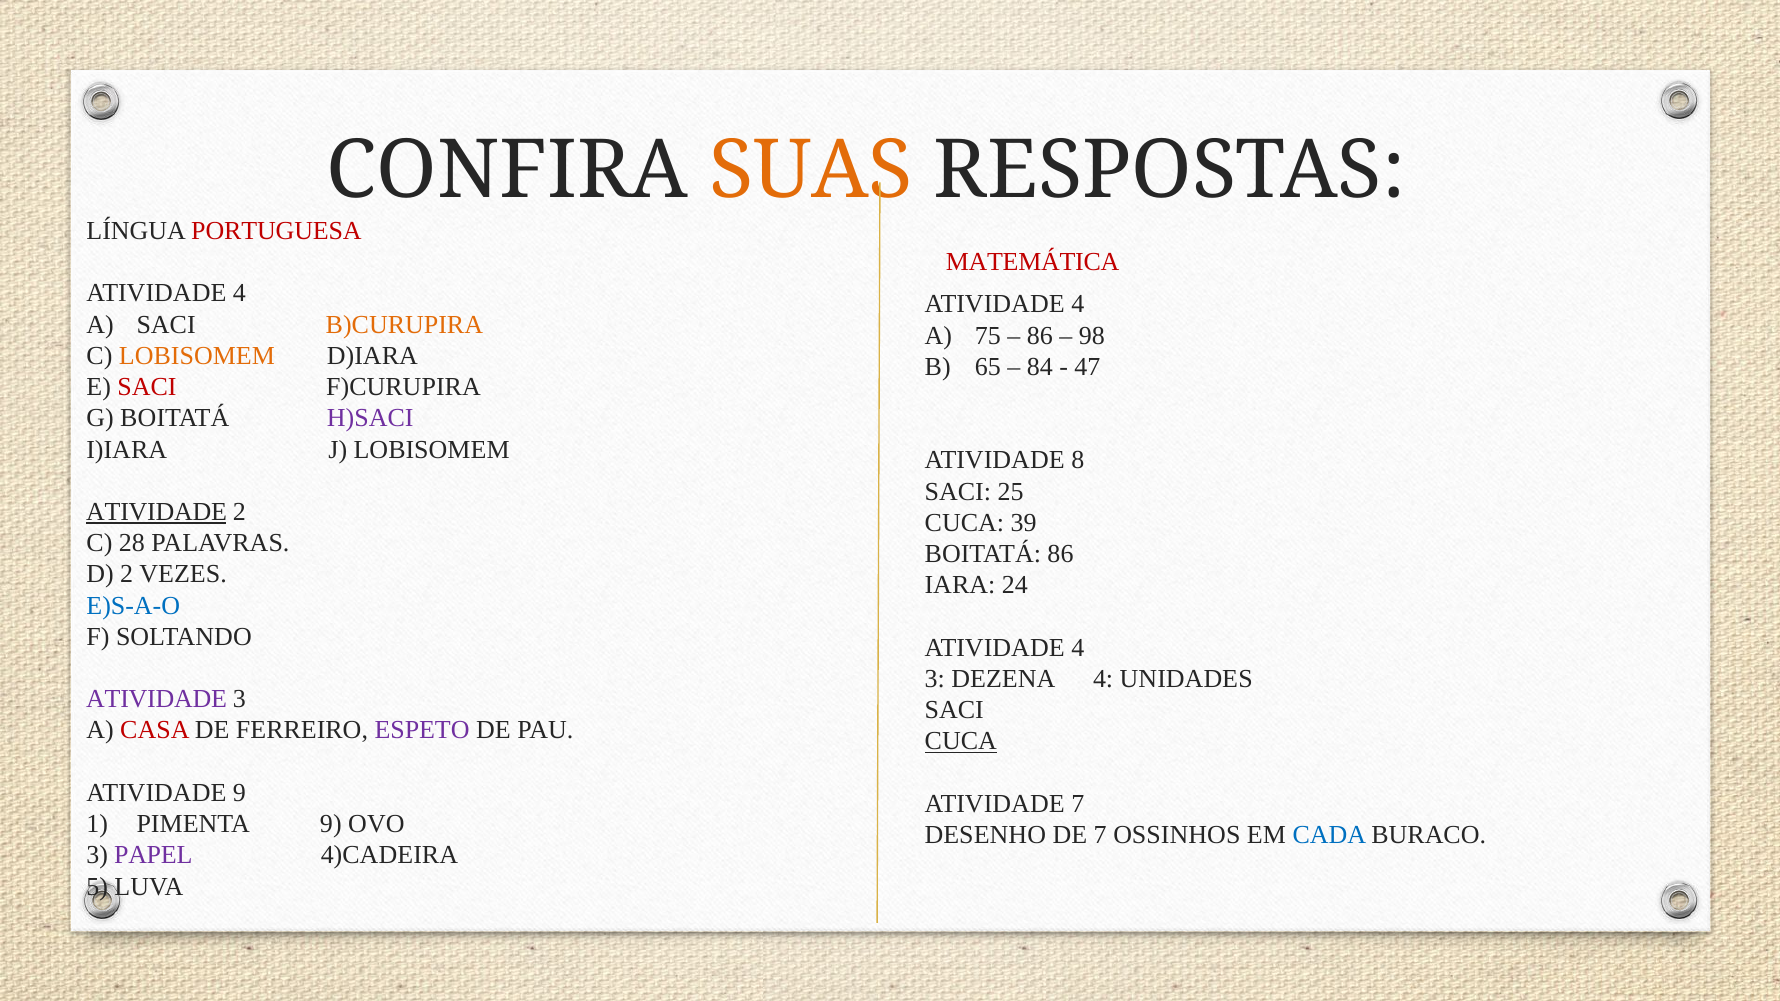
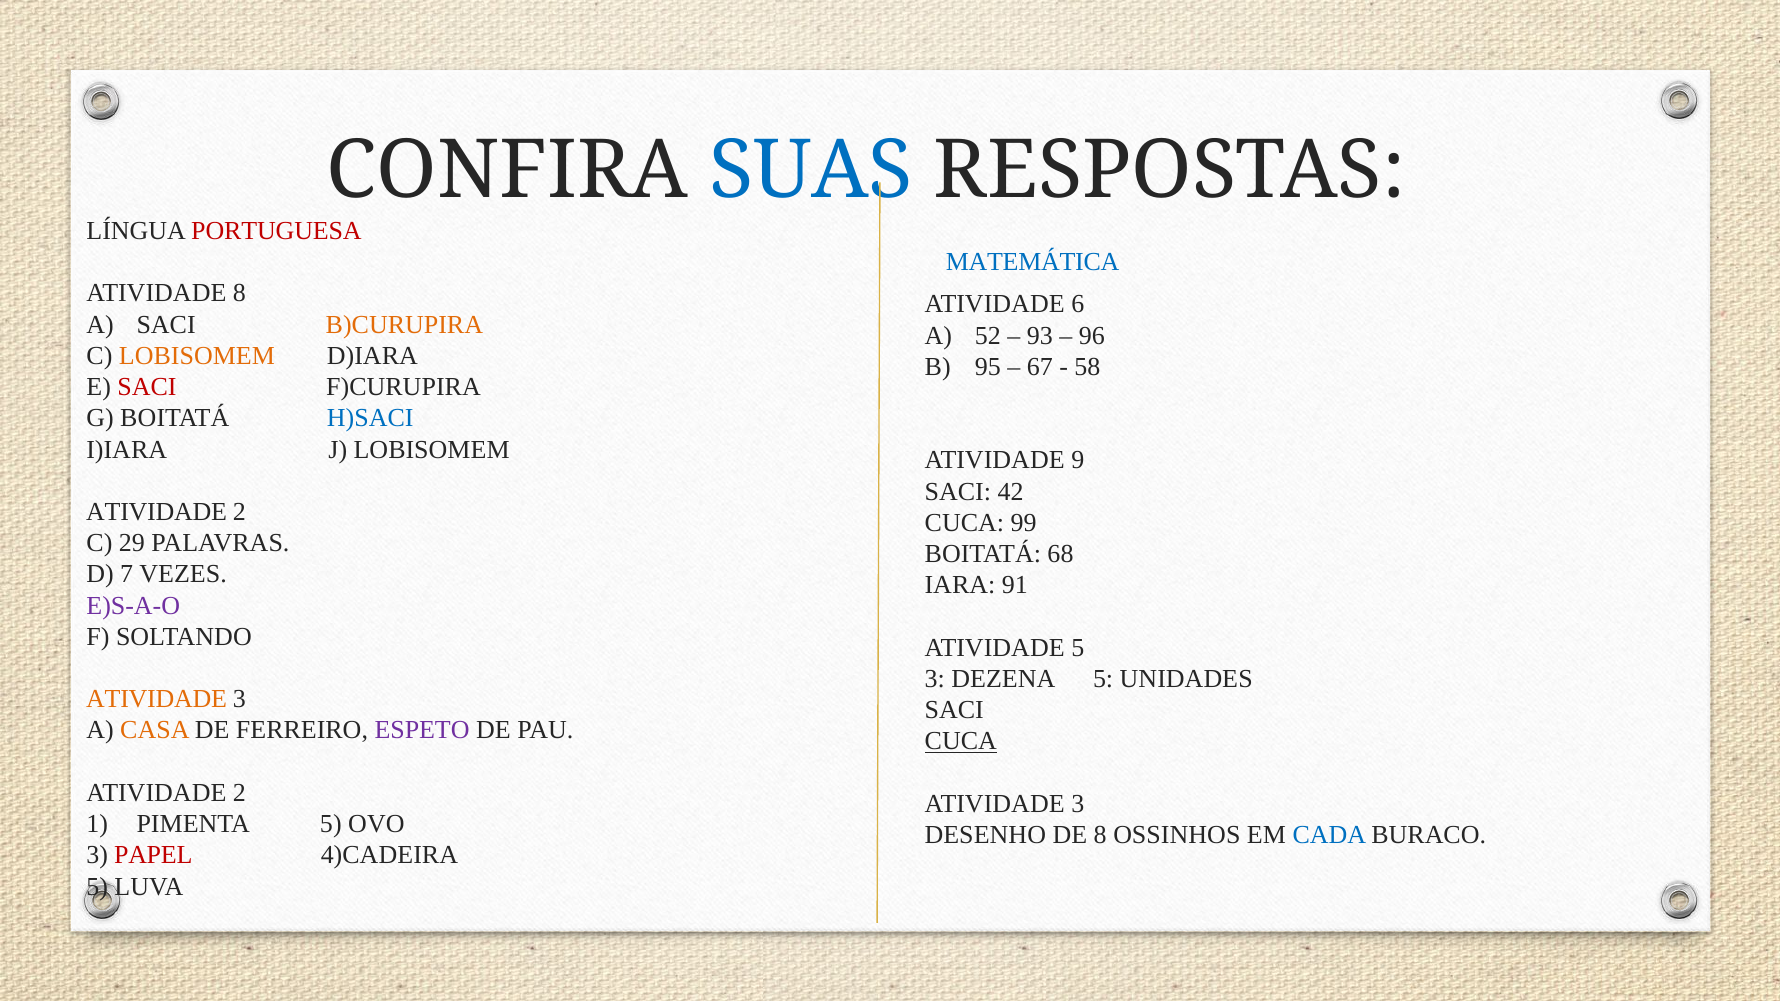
SUAS colour: orange -> blue
MATEMÁTICA colour: red -> blue
4 at (239, 293): 4 -> 8
4 at (1078, 304): 4 -> 6
75: 75 -> 52
86 at (1040, 336): 86 -> 93
98: 98 -> 96
65: 65 -> 95
84: 84 -> 67
47: 47 -> 58
H)SACI colour: purple -> blue
8: 8 -> 9
25: 25 -> 42
ATIVIDADE at (157, 512) underline: present -> none
39: 39 -> 99
28: 28 -> 29
BOITATÁ 86: 86 -> 68
D 2: 2 -> 7
24: 24 -> 91
E)S-A-O colour: blue -> purple
4 at (1078, 648): 4 -> 5
DEZENA 4: 4 -> 5
ATIVIDADE at (157, 699) colour: purple -> orange
CASA colour: red -> orange
9 at (239, 793): 9 -> 2
7 at (1078, 804): 7 -> 3
PIMENTA 9: 9 -> 5
DE 7: 7 -> 8
PAPEL colour: purple -> red
